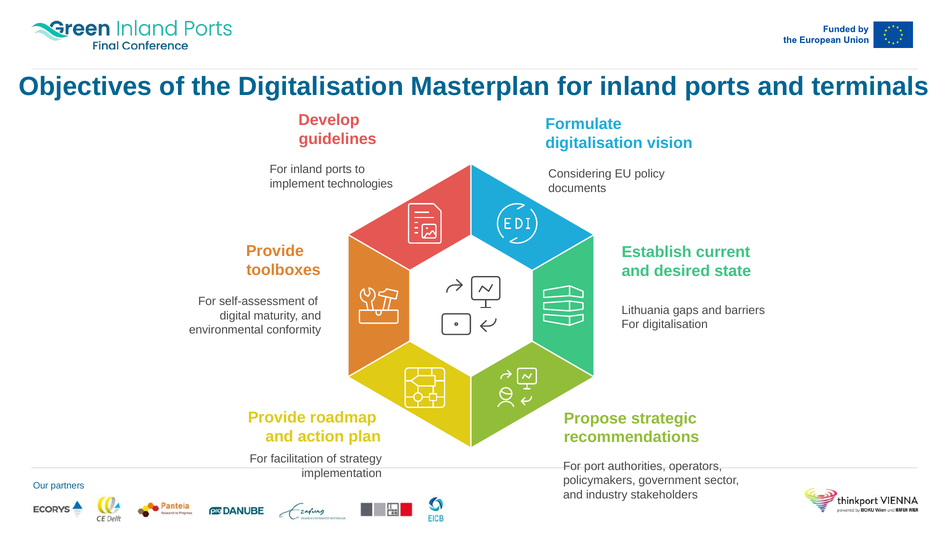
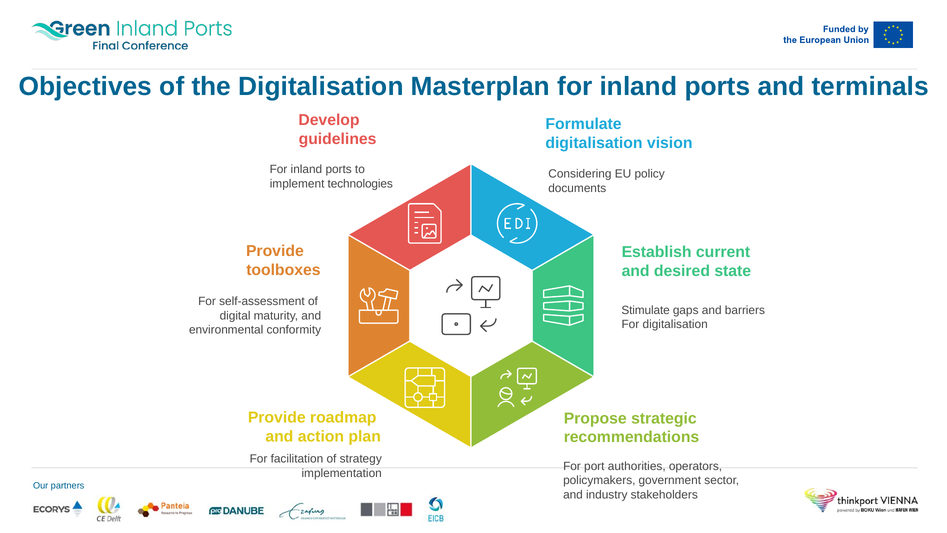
Lithuania: Lithuania -> Stimulate
